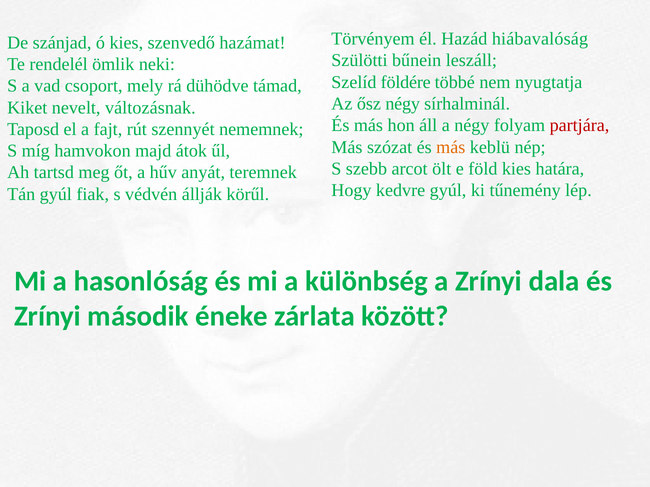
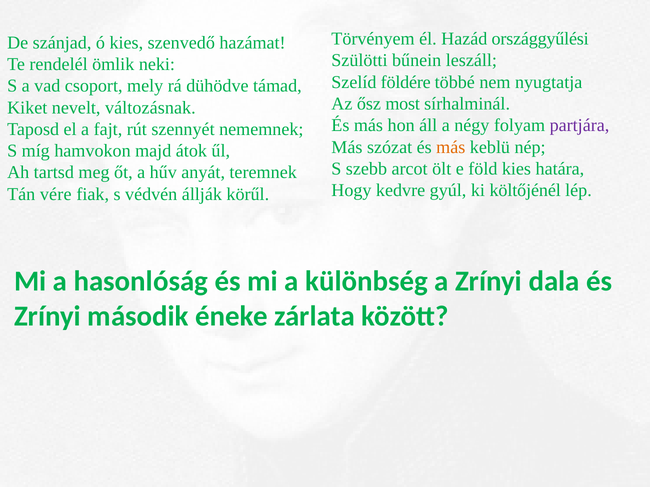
hiábavalóság: hiábavalóság -> országgyűlési
ősz négy: négy -> most
partjára colour: red -> purple
tűnemény: tűnemény -> költőjénél
Tán gyúl: gyúl -> vére
